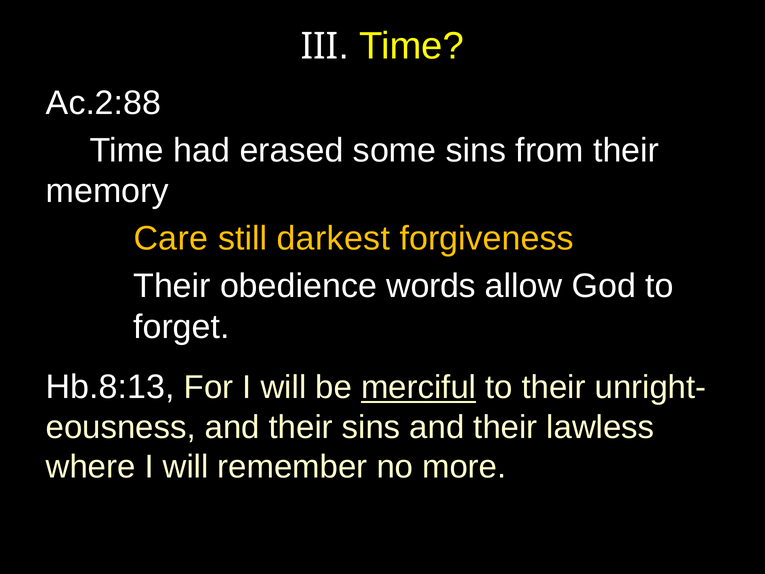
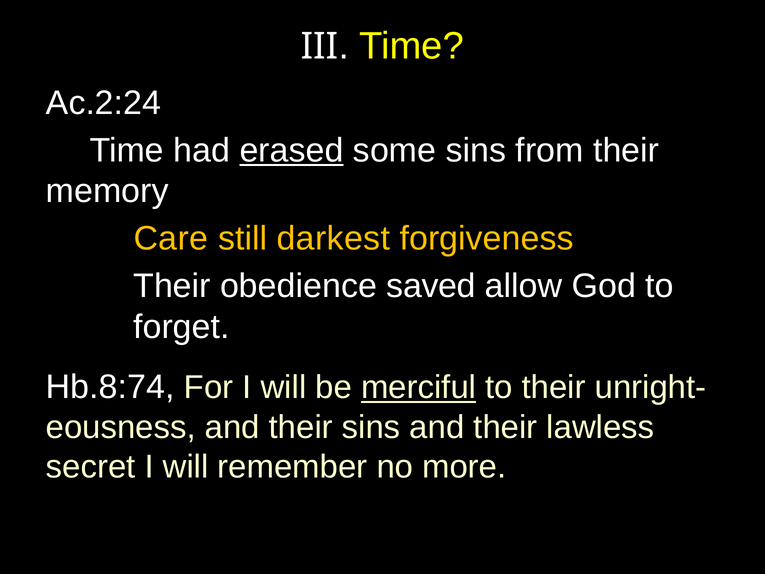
Ac.2:88: Ac.2:88 -> Ac.2:24
erased underline: none -> present
words: words -> saved
Hb.8:13: Hb.8:13 -> Hb.8:74
where: where -> secret
